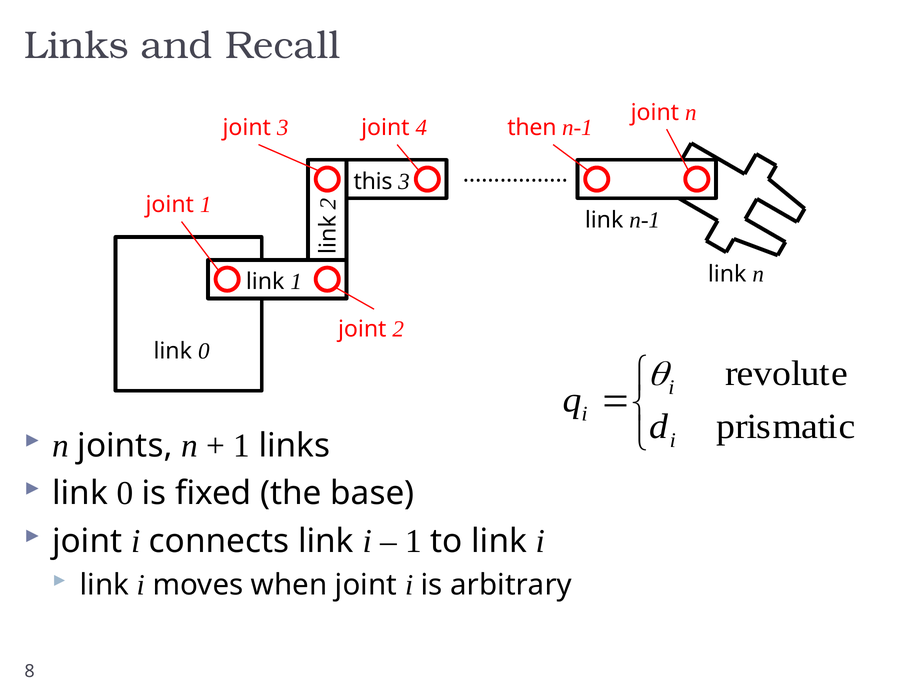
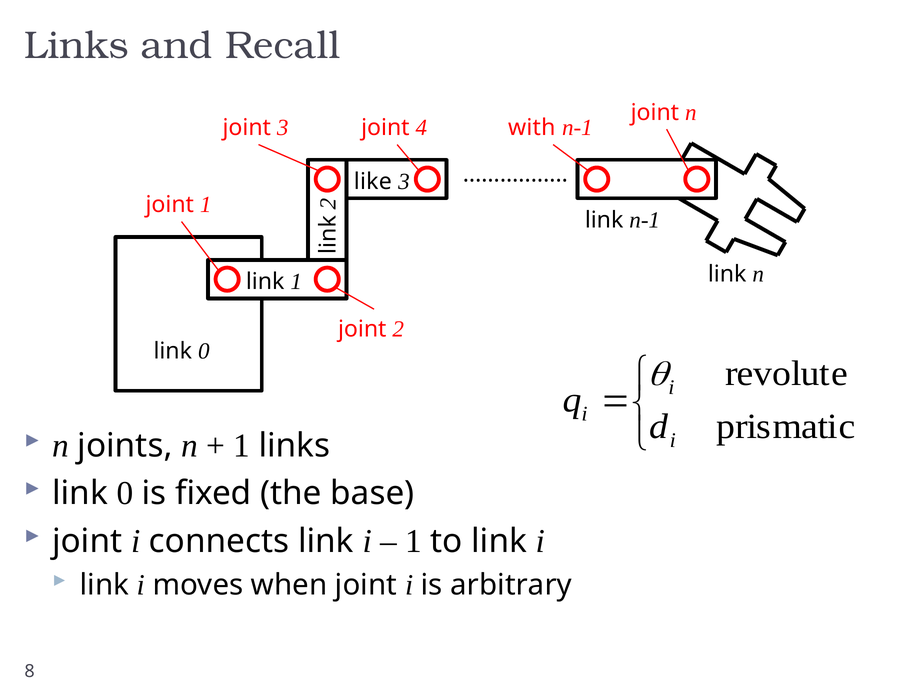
then: then -> with
this: this -> like
